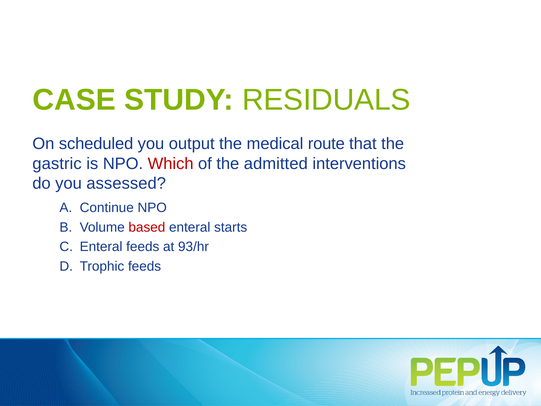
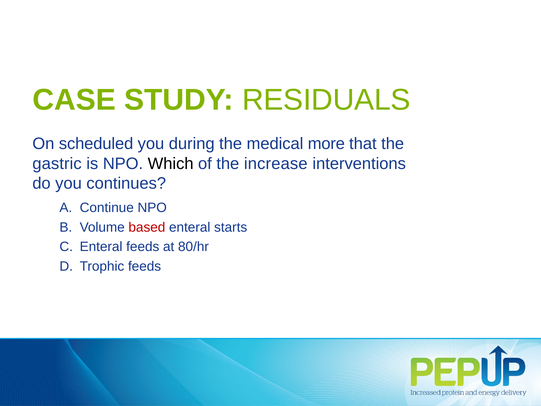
output: output -> during
route: route -> more
Which colour: red -> black
admitted: admitted -> increase
assessed: assessed -> continues
93/hr: 93/hr -> 80/hr
